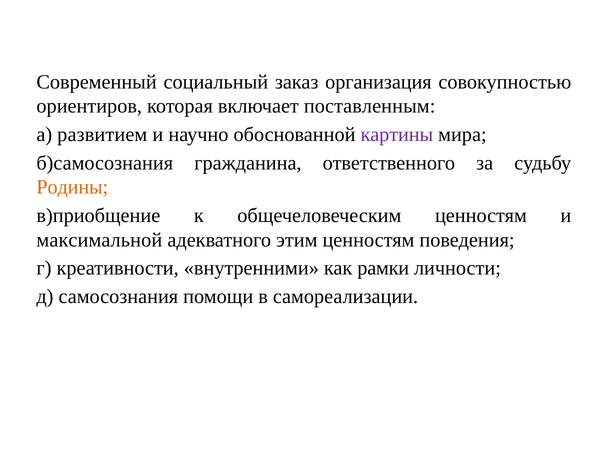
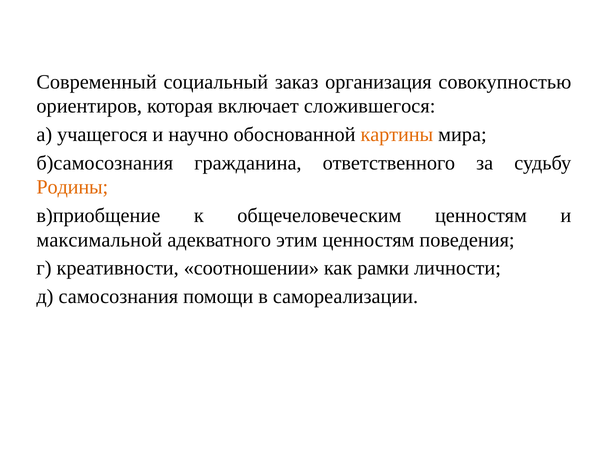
поставленным: поставленным -> сложившегося
развитием: развитием -> учащегося
картины colour: purple -> orange
внутренними: внутренними -> соотношении
